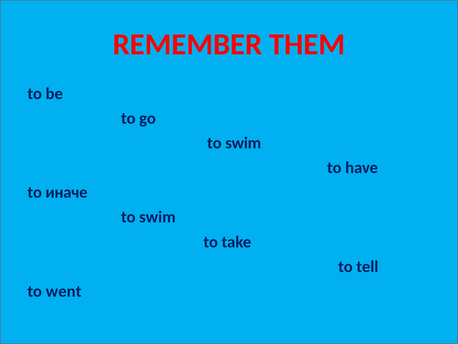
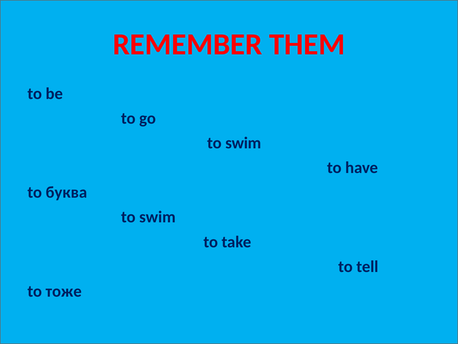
иначе: иначе -> буква
went: went -> тоже
